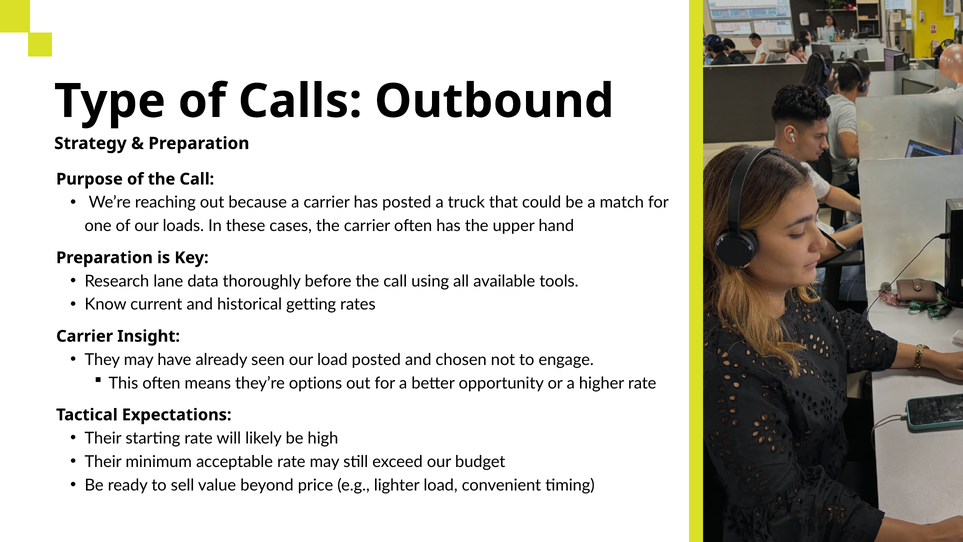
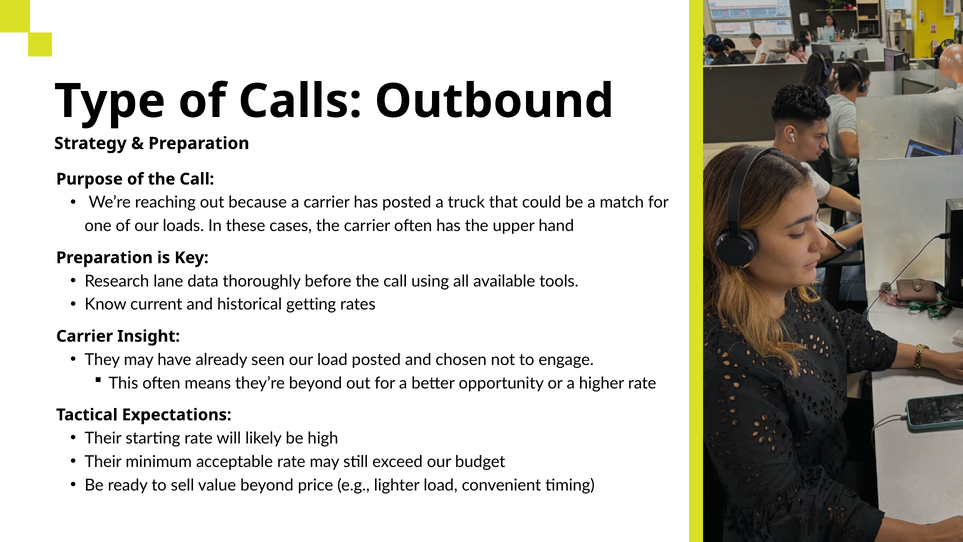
they’re options: options -> beyond
